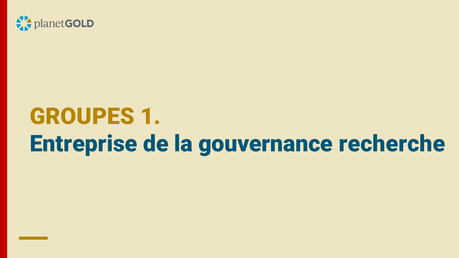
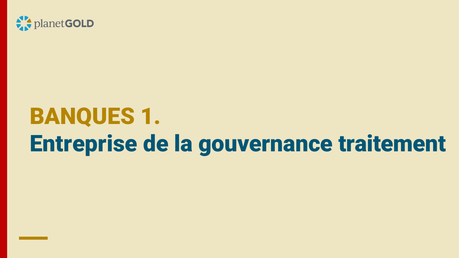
GROUPES: GROUPES -> BANQUES
recherche: recherche -> traitement
